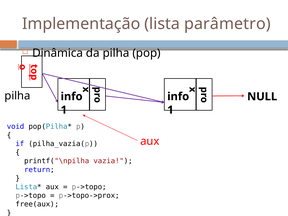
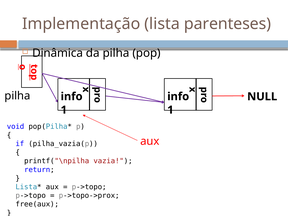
parâmetro: parâmetro -> parenteses
